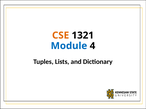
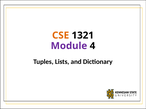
Module colour: blue -> purple
